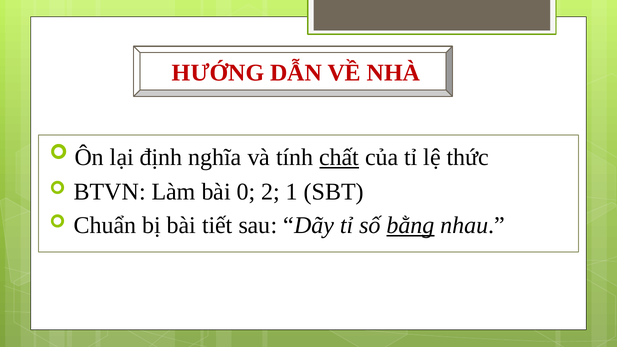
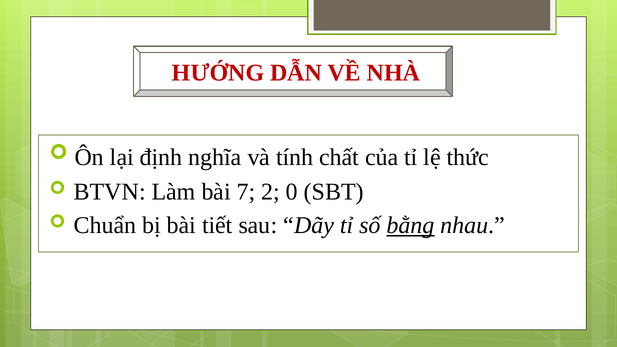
chất underline: present -> none
0: 0 -> 7
1: 1 -> 0
